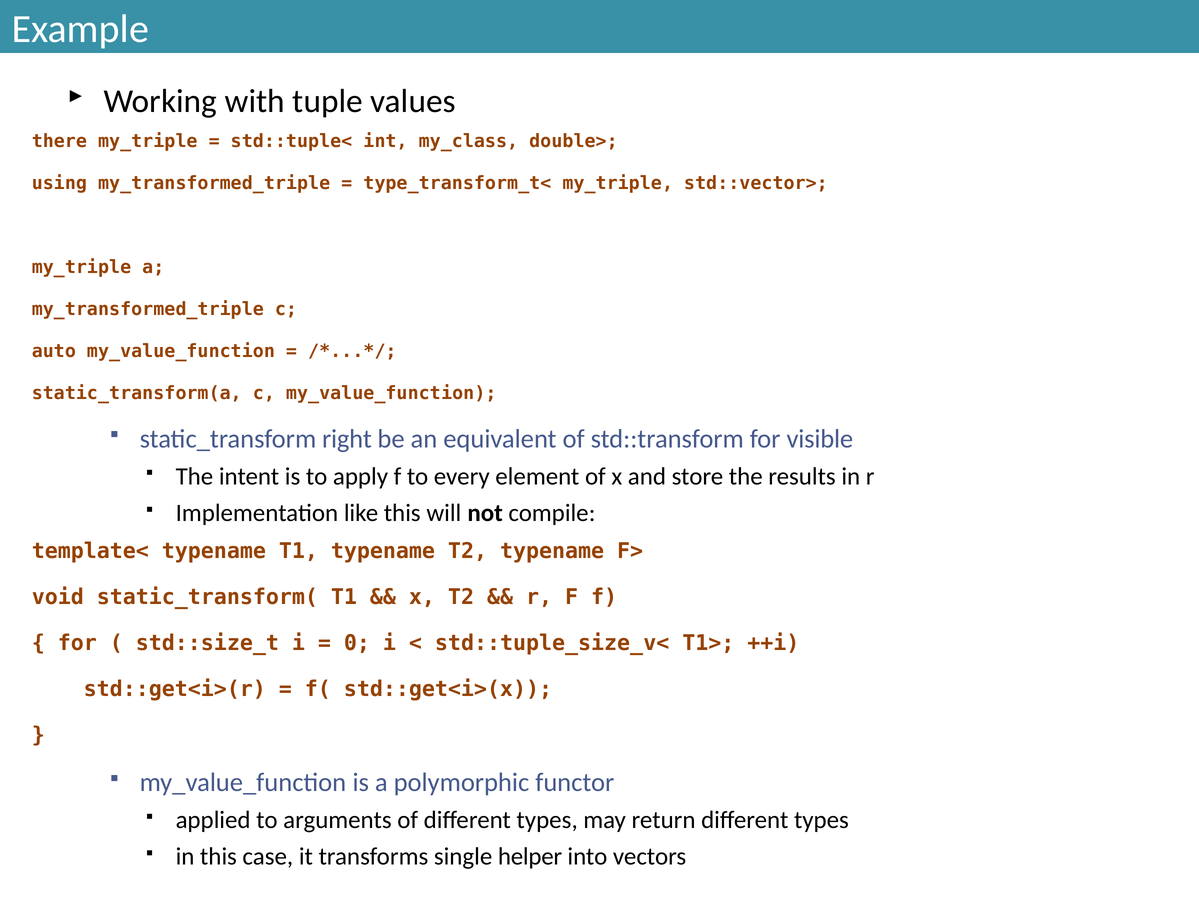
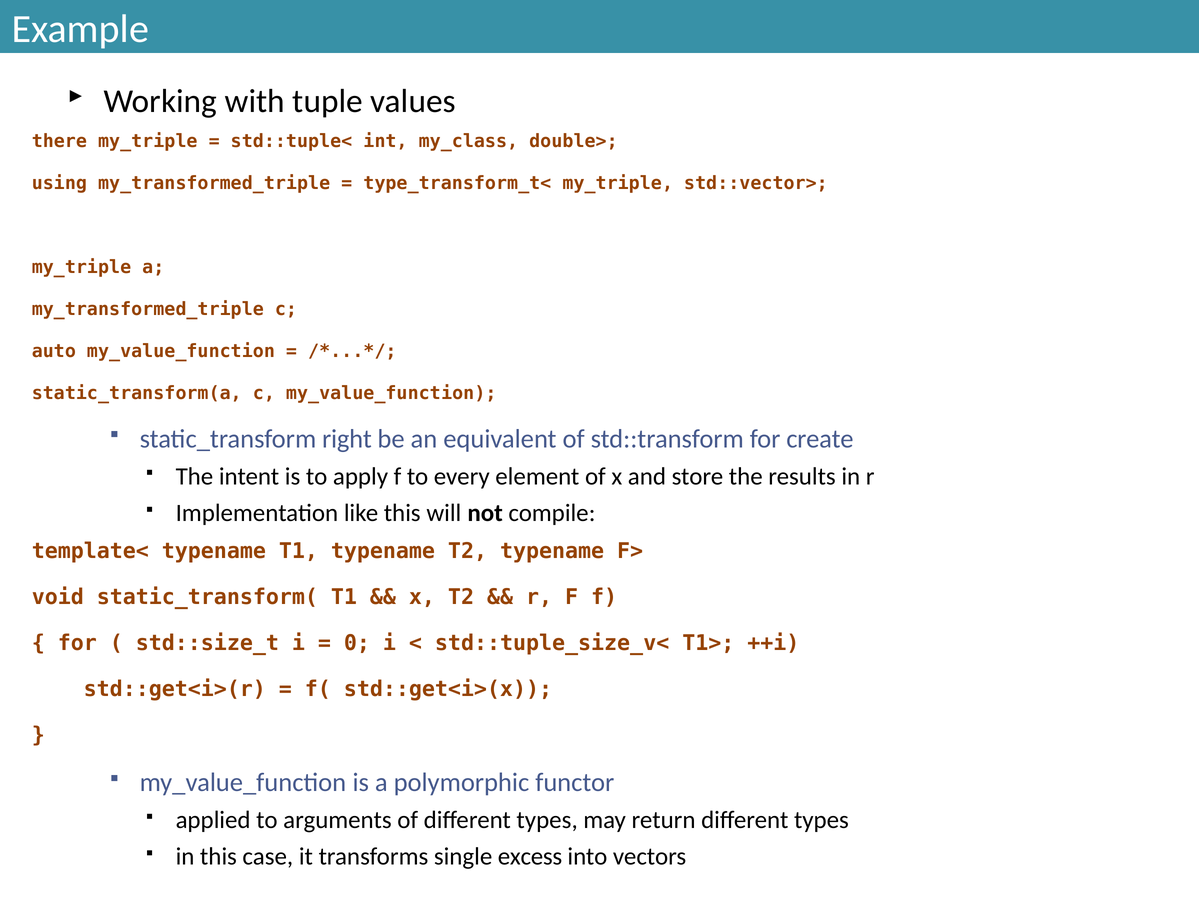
visible: visible -> create
helper: helper -> excess
